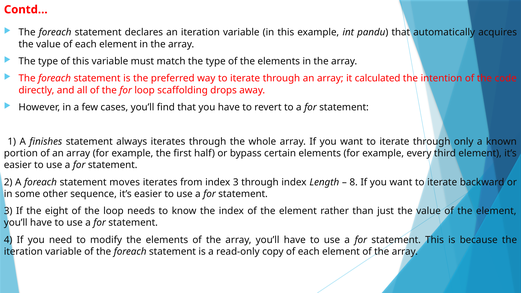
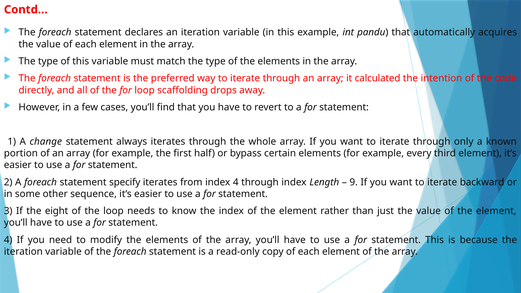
finishes: finishes -> change
moves: moves -> specify
index 3: 3 -> 4
8: 8 -> 9
